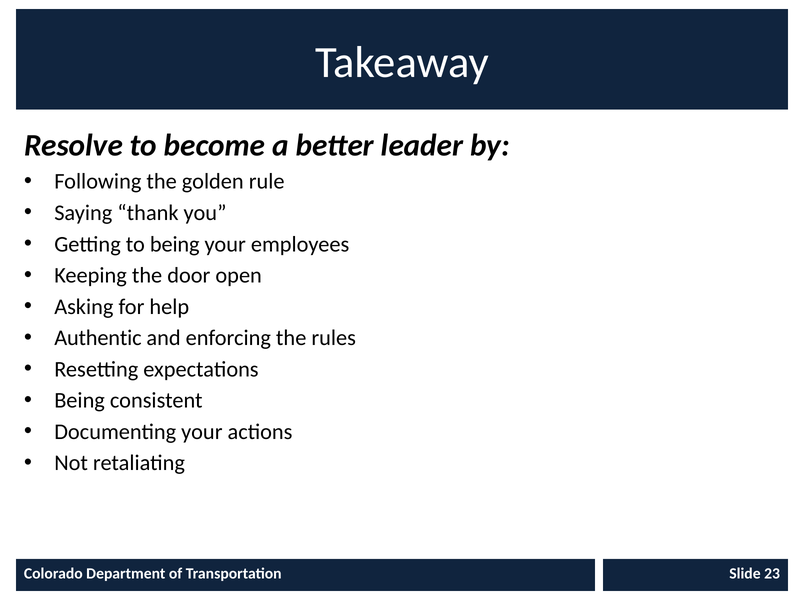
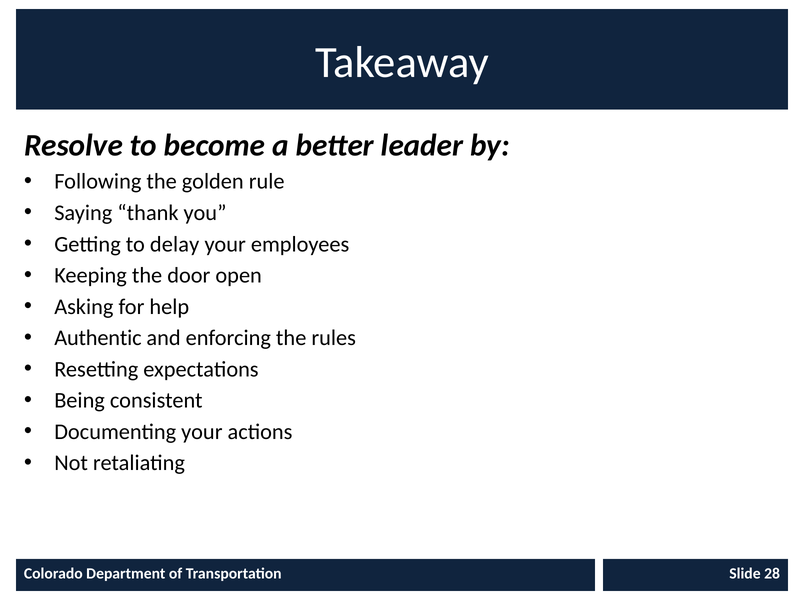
to being: being -> delay
23: 23 -> 28
